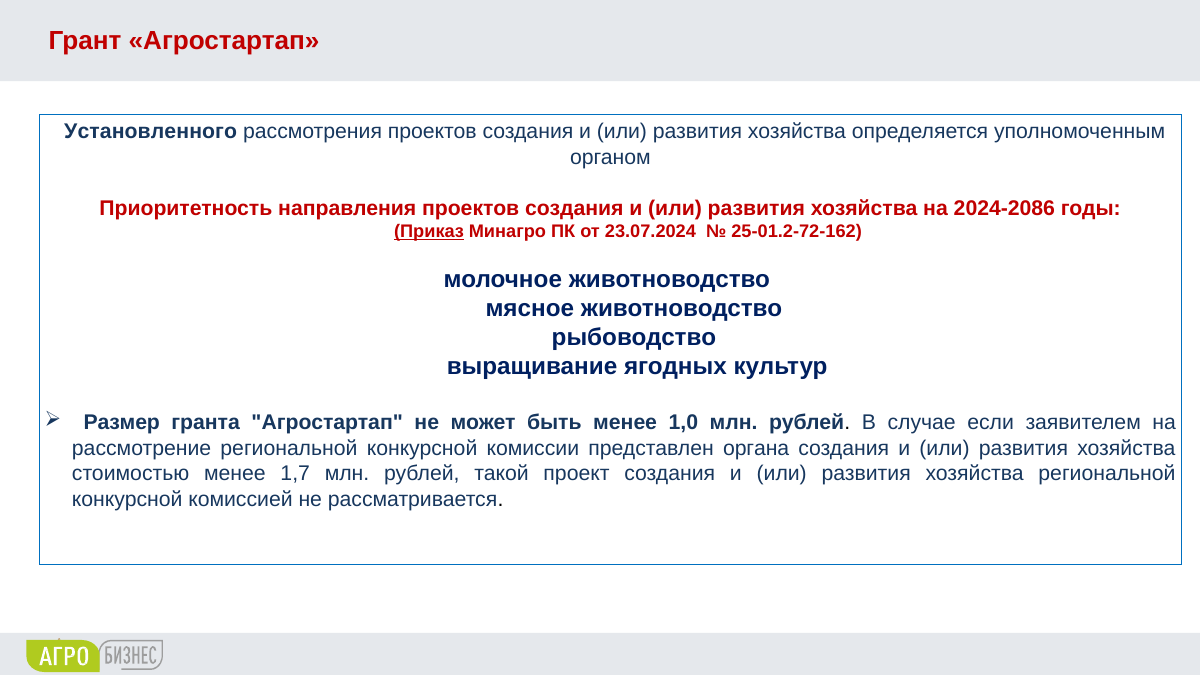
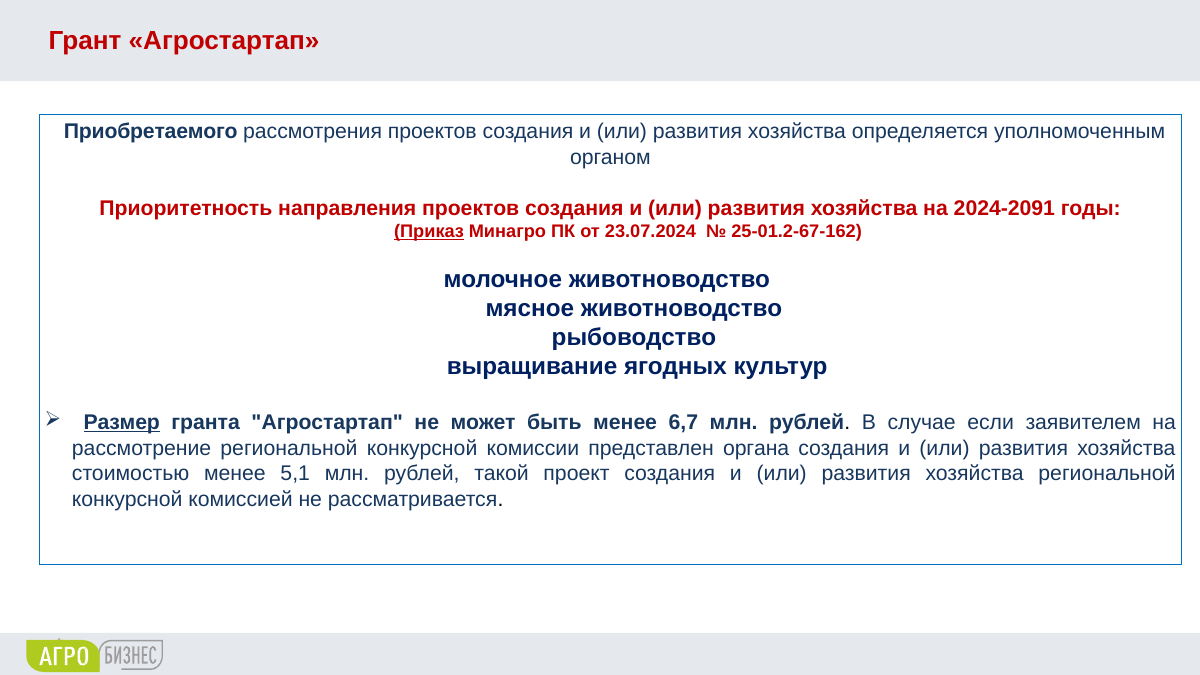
Установленного: Установленного -> Приобретаемого
2024-2086: 2024-2086 -> 2024-2091
25-01.2-72-162: 25-01.2-72-162 -> 25-01.2-67-162
Размер underline: none -> present
1,0: 1,0 -> 6,7
1,7: 1,7 -> 5,1
